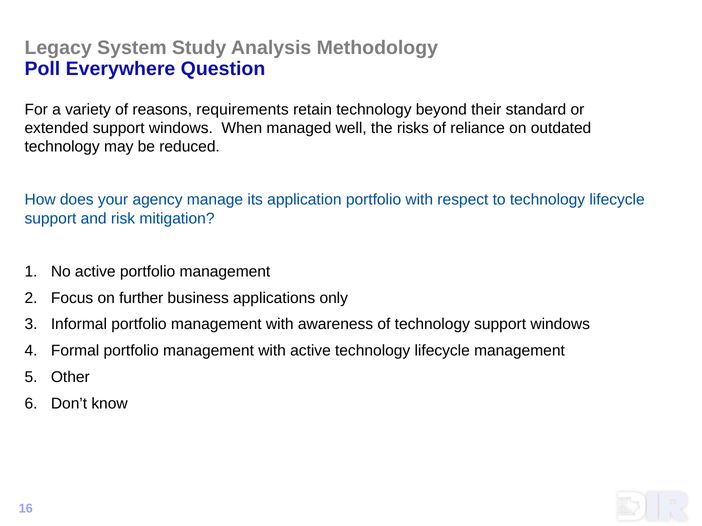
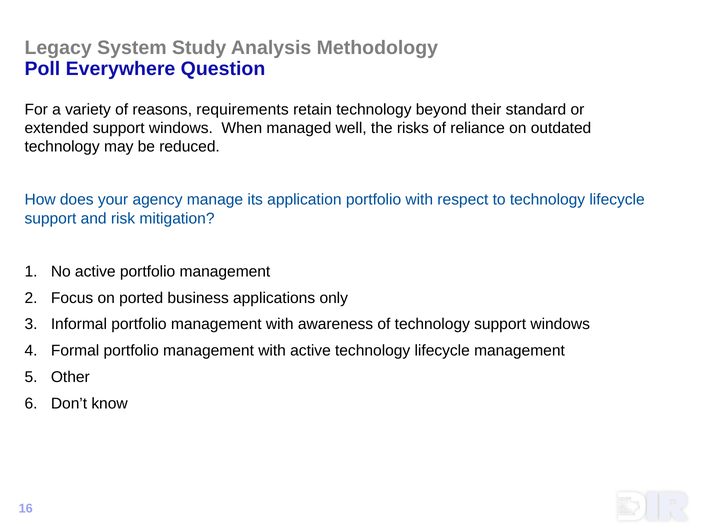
further: further -> ported
